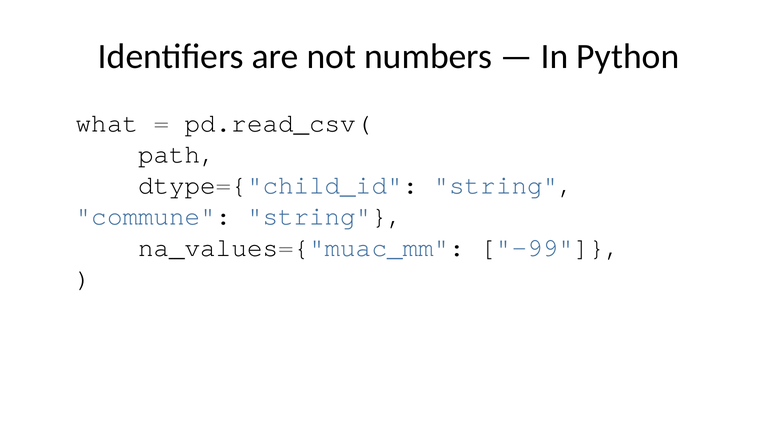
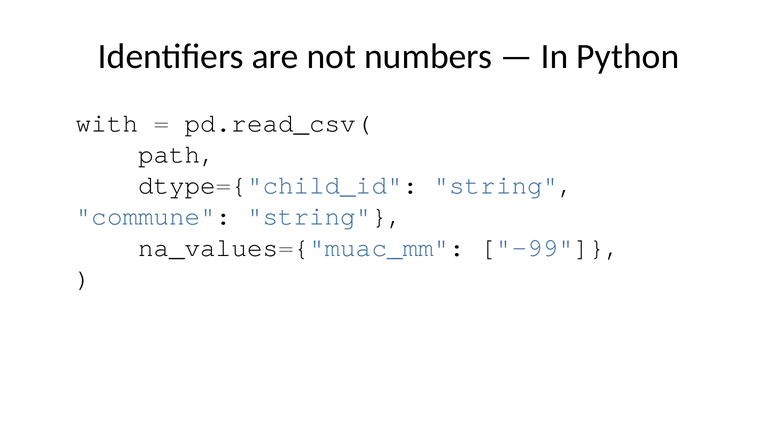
what: what -> with
